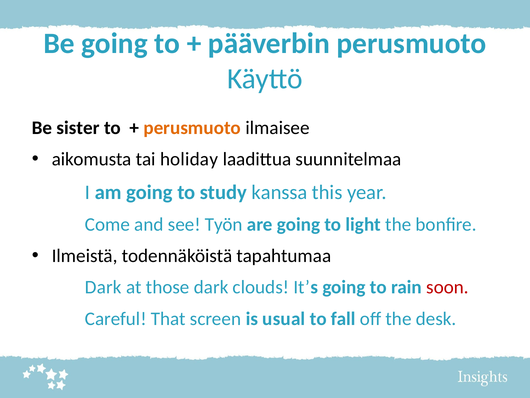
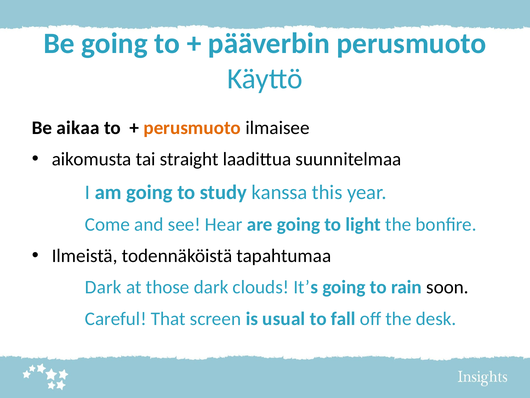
sister: sister -> aikaa
holiday: holiday -> straight
Työn: Työn -> Hear
soon colour: red -> black
